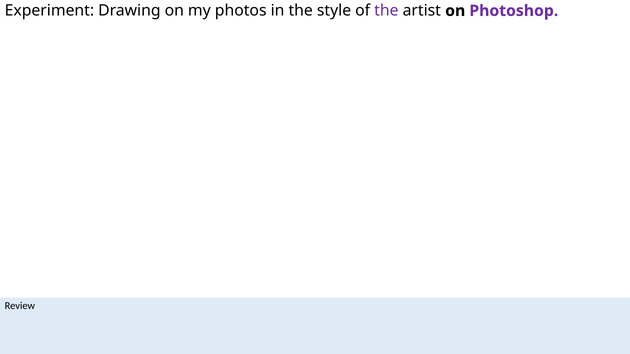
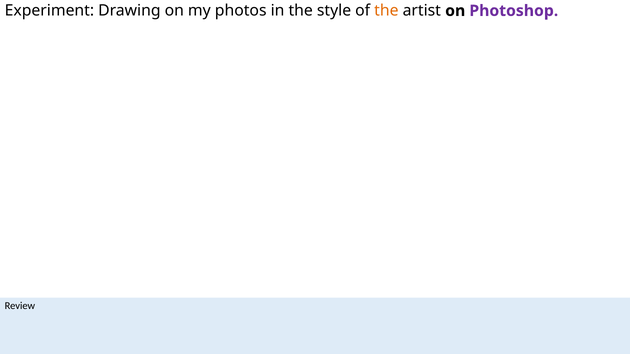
the at (386, 11) colour: purple -> orange
